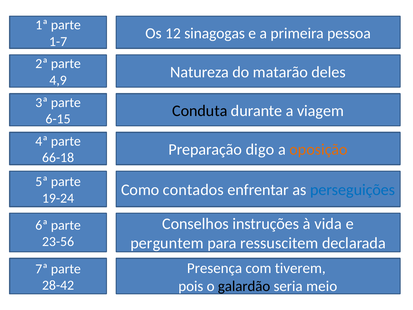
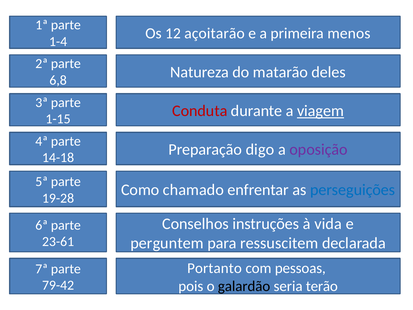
sinagogas: sinagogas -> açoitarão
pessoa: pessoa -> menos
1-7: 1-7 -> 1-4
4,9: 4,9 -> 6,8
Conduta colour: black -> red
viagem underline: none -> present
6-15: 6-15 -> 1-15
oposição colour: orange -> purple
66-18: 66-18 -> 14-18
contados: contados -> chamado
19-24: 19-24 -> 19-28
23-56: 23-56 -> 23-61
Presença: Presença -> Portanto
tiverem: tiverem -> pessoas
28-42: 28-42 -> 79-42
meio: meio -> terão
